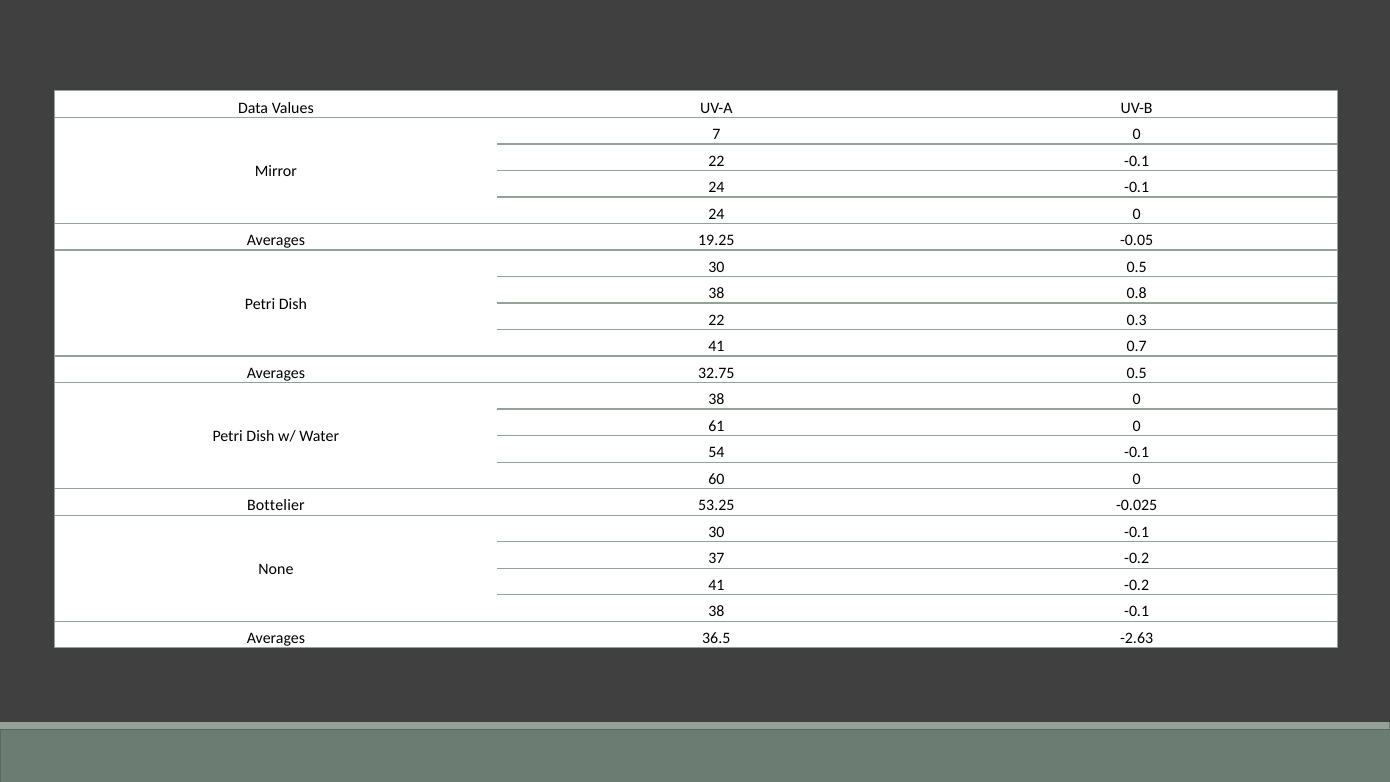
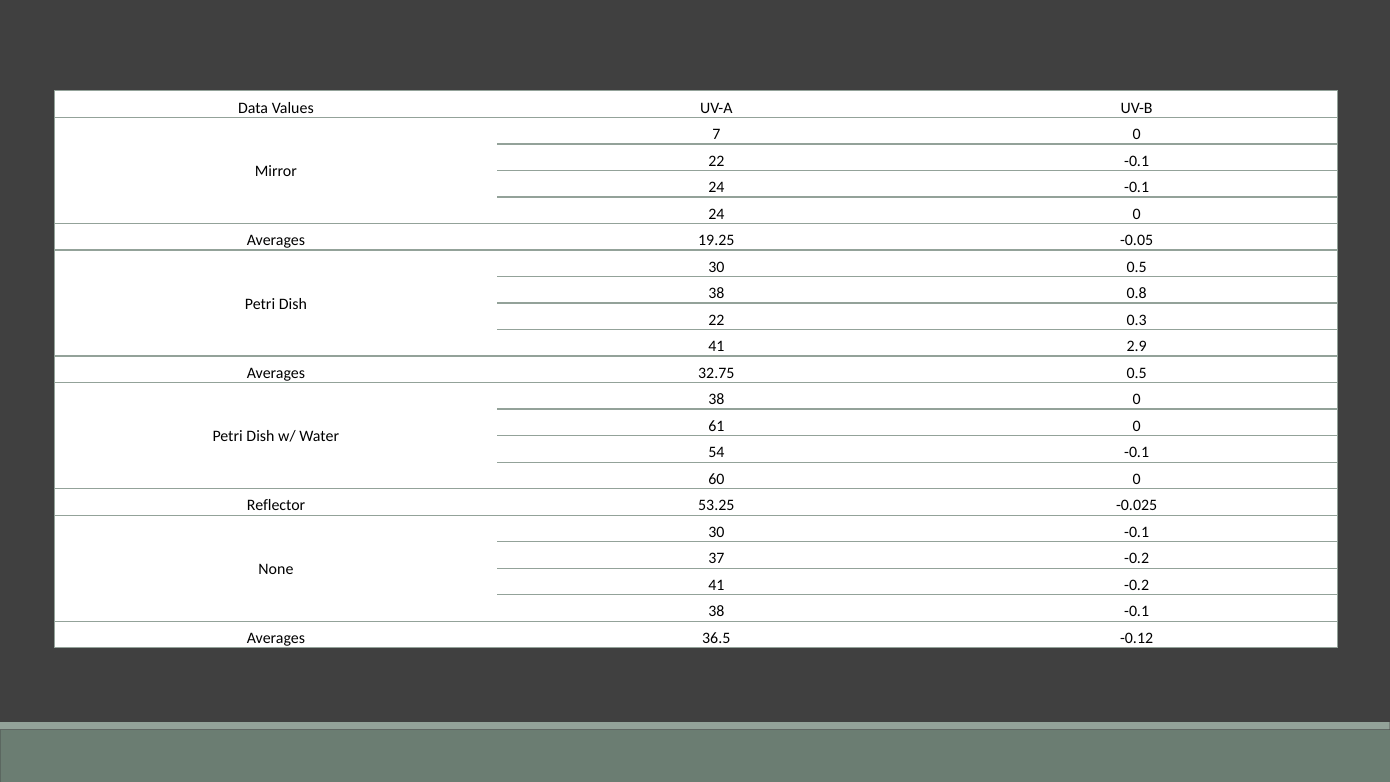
0.7: 0.7 -> 2.9
Bottelier: Bottelier -> Reflector
-2.63: -2.63 -> -0.12
